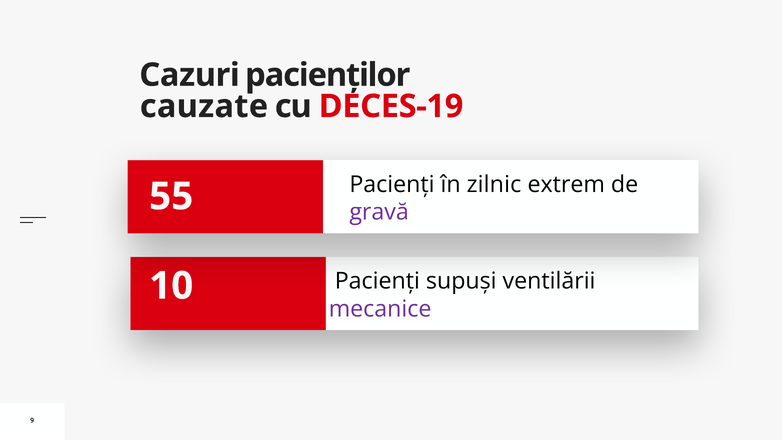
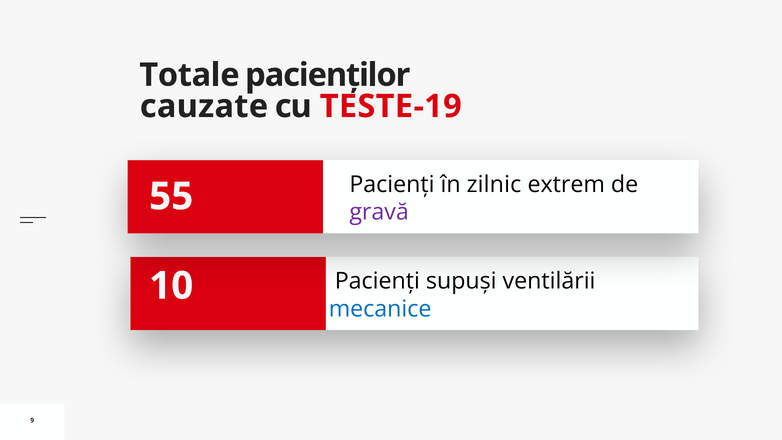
Cazuri: Cazuri -> Totale
DECES-19: DECES-19 -> TESTE-19
mecanice colour: purple -> blue
